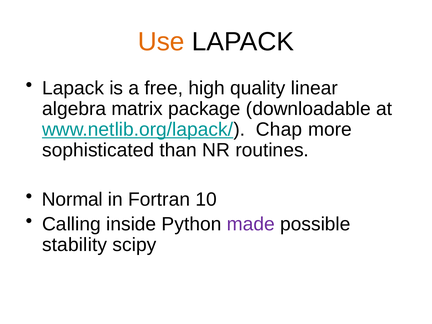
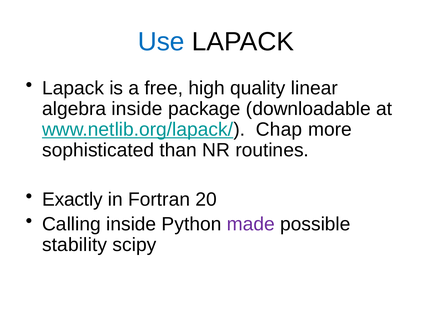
Use colour: orange -> blue
algebra matrix: matrix -> inside
Normal: Normal -> Exactly
10: 10 -> 20
